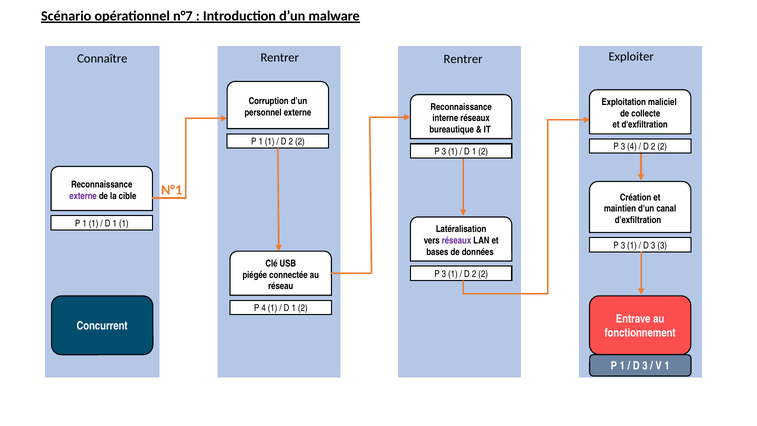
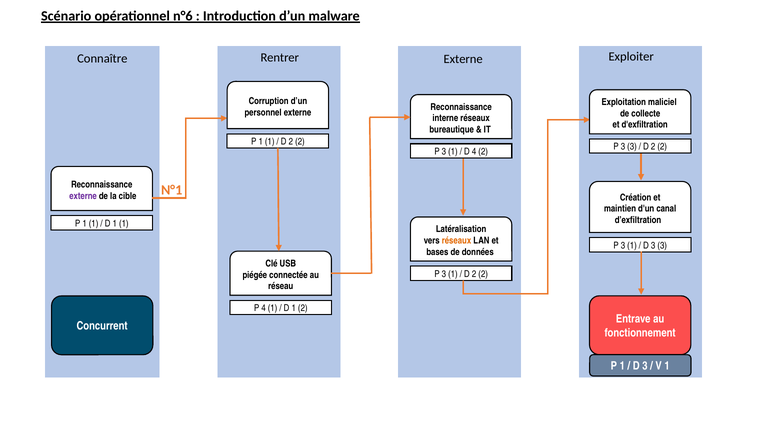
n°7: n°7 -> n°6
Rentrer Rentrer: Rentrer -> Externe
P 3 4: 4 -> 3
1 at (474, 151): 1 -> 4
réseaux at (456, 241) colour: purple -> orange
